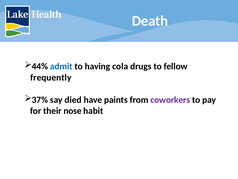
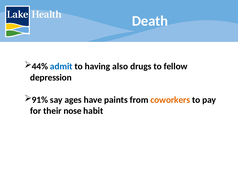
cola: cola -> also
frequently: frequently -> depression
37%: 37% -> 91%
died: died -> ages
coworkers colour: purple -> orange
